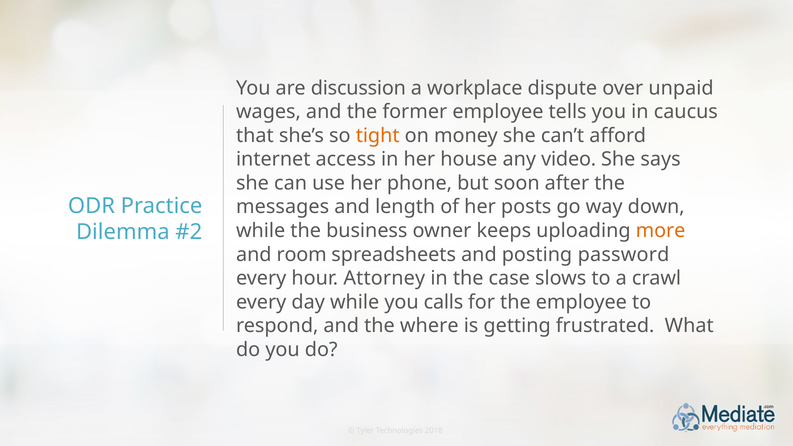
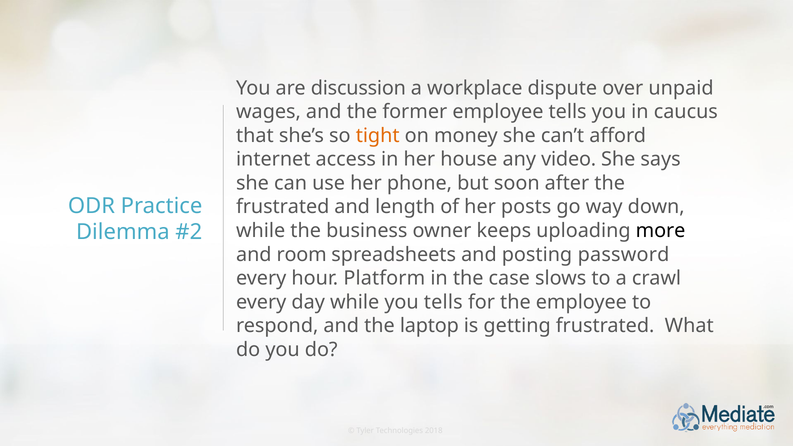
messages at (283, 207): messages -> frustrated
more colour: orange -> black
Attorney: Attorney -> Platform
you calls: calls -> tells
where: where -> laptop
